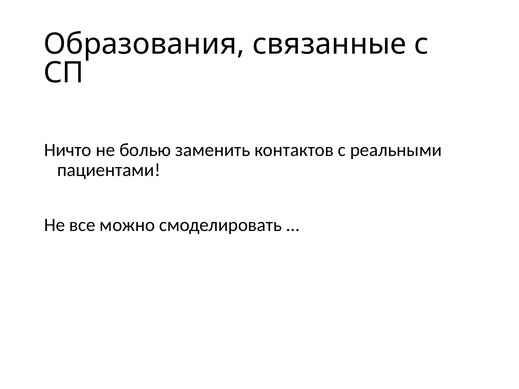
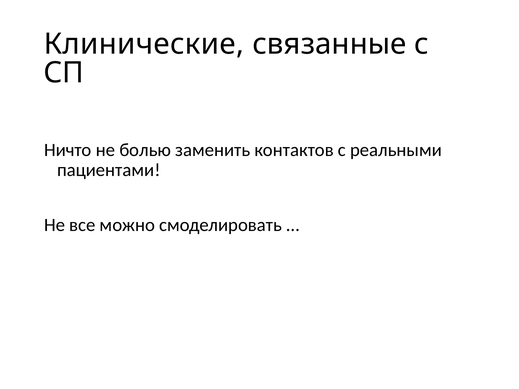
Образования: Образования -> Клинические
